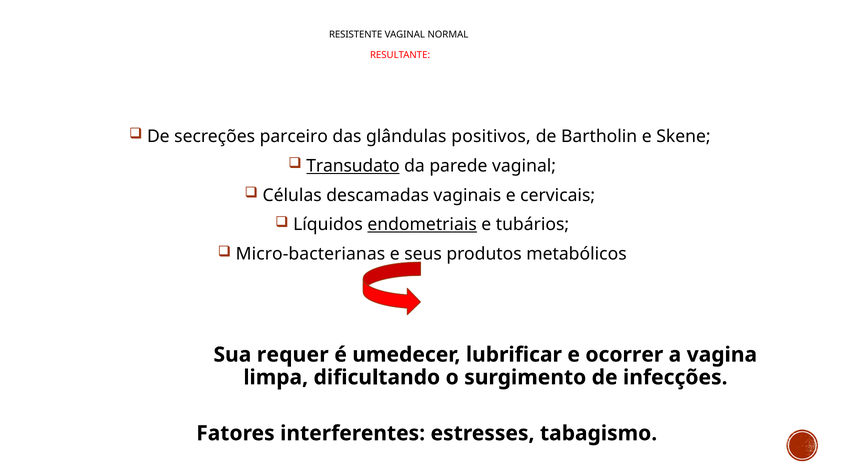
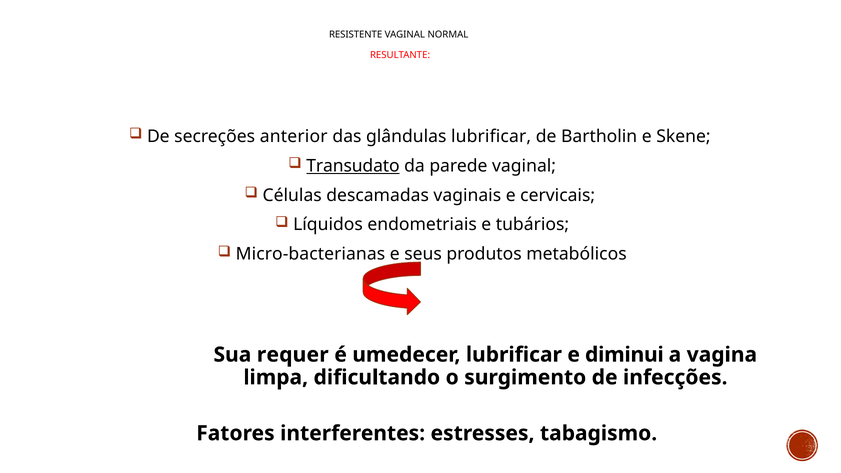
parceiro: parceiro -> anterior
glândulas positivos: positivos -> lubrificar
endometriais underline: present -> none
ocorrer: ocorrer -> diminui
